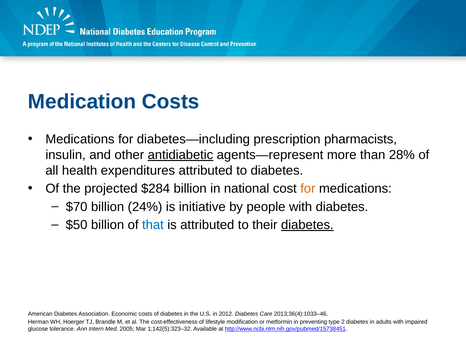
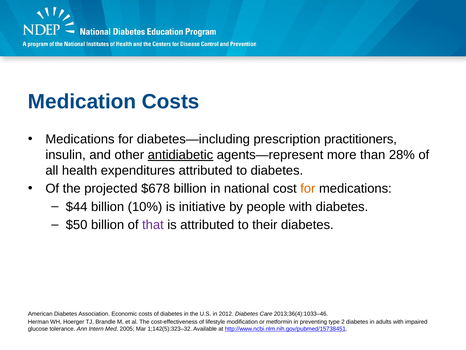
pharmacists: pharmacists -> practitioners
$284: $284 -> $678
$70: $70 -> $44
24%: 24% -> 10%
that colour: blue -> purple
diabetes at (307, 225) underline: present -> none
